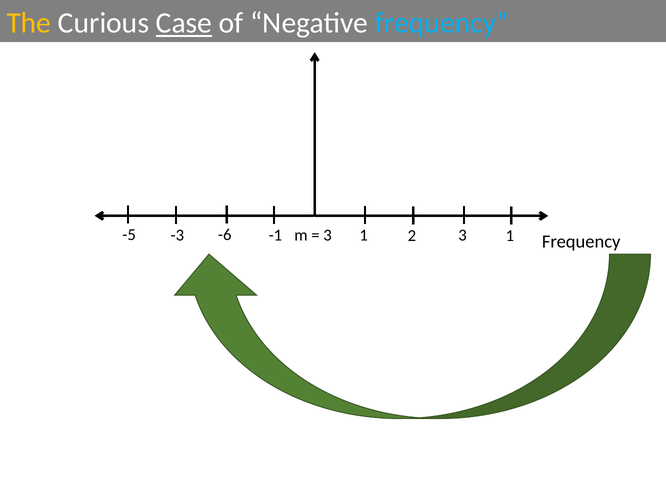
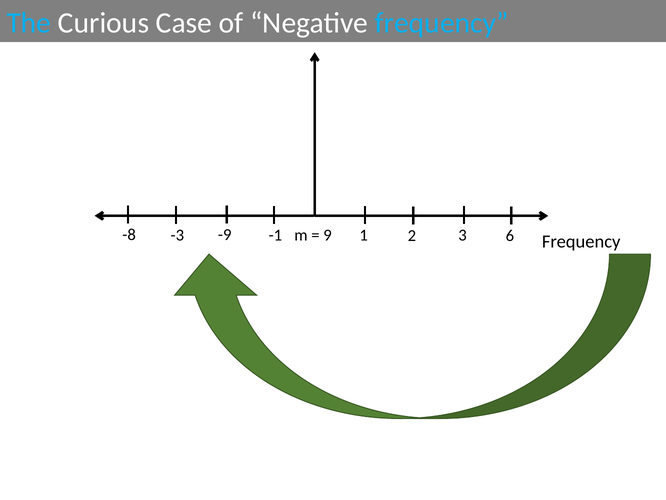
The colour: yellow -> light blue
Case underline: present -> none
-5: -5 -> -8
-6: -6 -> -9
3 at (328, 235): 3 -> 9
3 1: 1 -> 6
